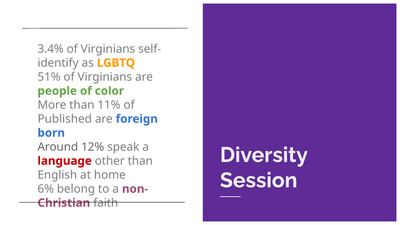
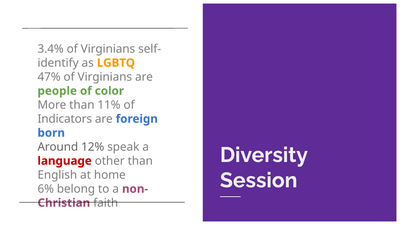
51%: 51% -> 47%
Published: Published -> Indicators
